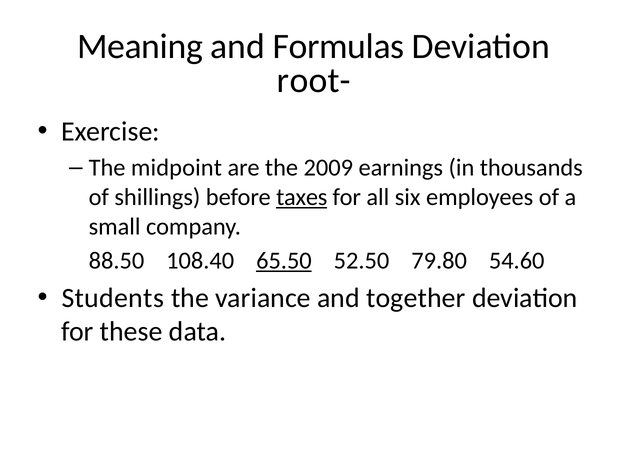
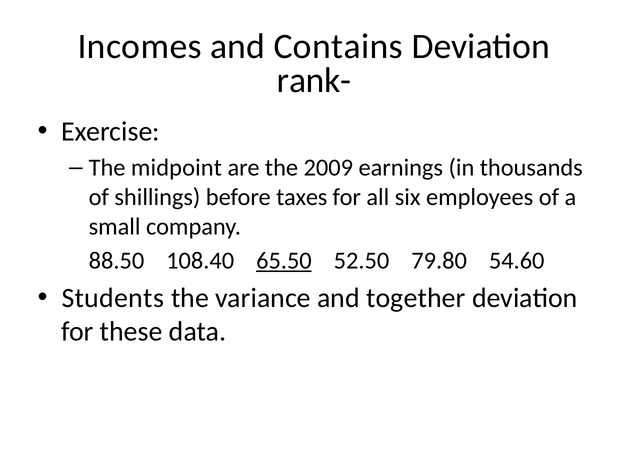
Meaning: Meaning -> Incomes
Formulas: Formulas -> Contains
root-: root- -> rank-
taxes underline: present -> none
